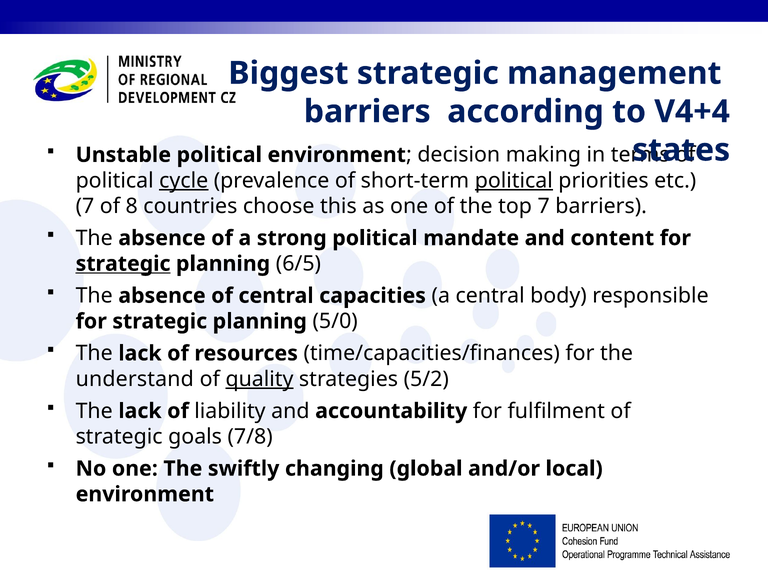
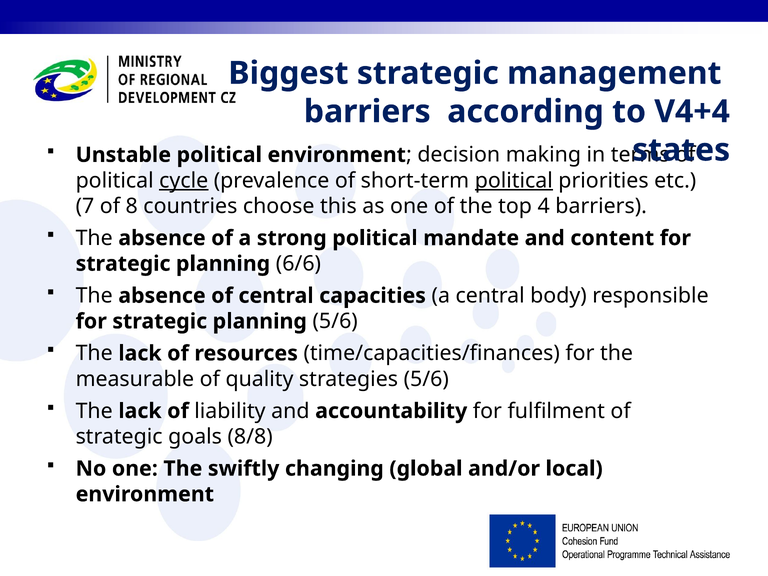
top 7: 7 -> 4
strategic at (123, 264) underline: present -> none
6/5: 6/5 -> 6/6
planning 5/0: 5/0 -> 5/6
understand: understand -> measurable
quality underline: present -> none
strategies 5/2: 5/2 -> 5/6
7/8: 7/8 -> 8/8
